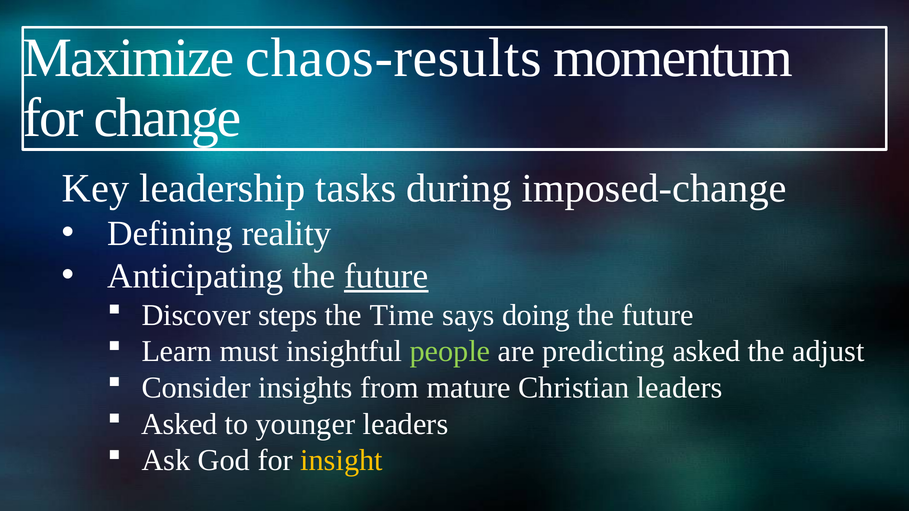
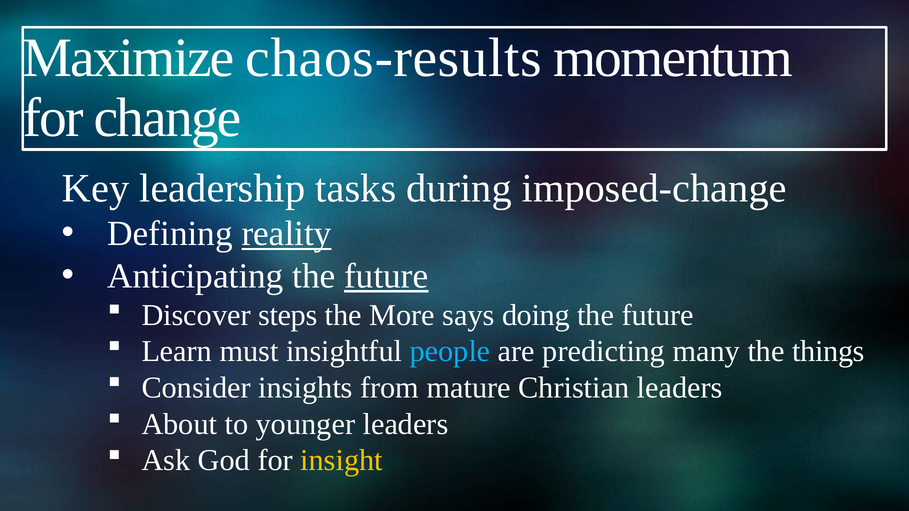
reality underline: none -> present
Time: Time -> More
people colour: light green -> light blue
predicting asked: asked -> many
adjust: adjust -> things
Asked at (179, 424): Asked -> About
